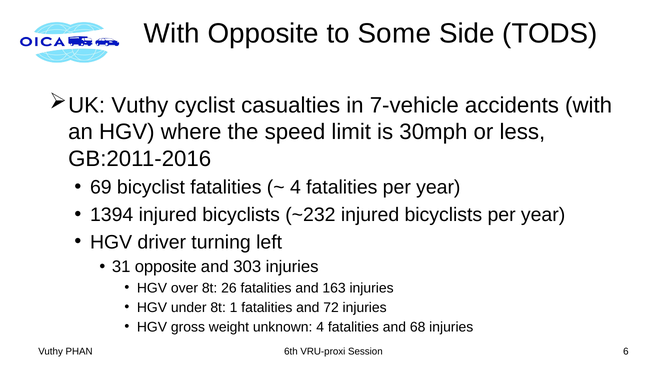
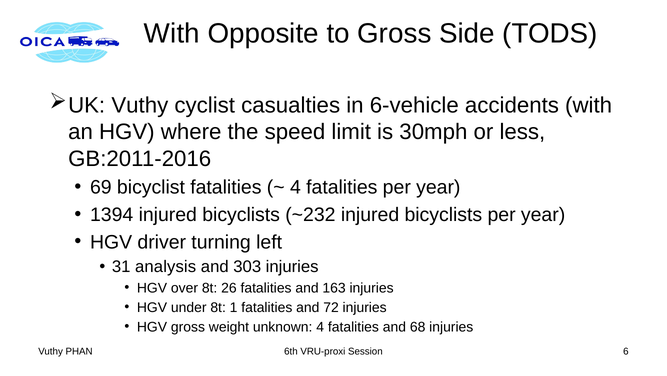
to Some: Some -> Gross
7-vehicle: 7-vehicle -> 6-vehicle
31 opposite: opposite -> analysis
